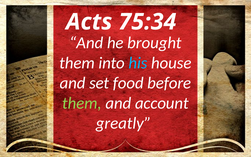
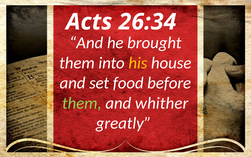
75:34: 75:34 -> 26:34
his colour: light blue -> yellow
account: account -> whither
